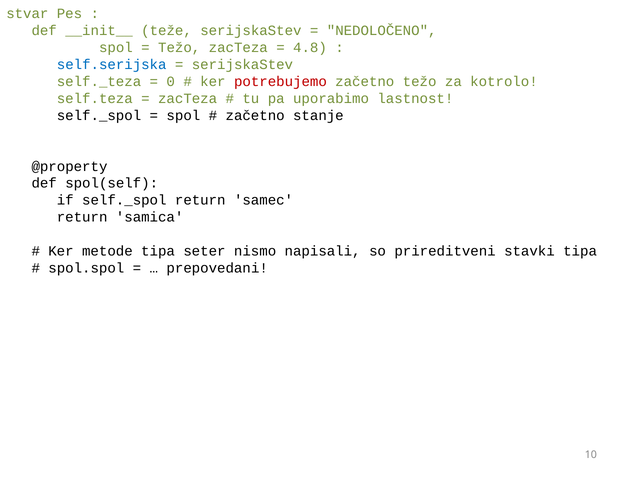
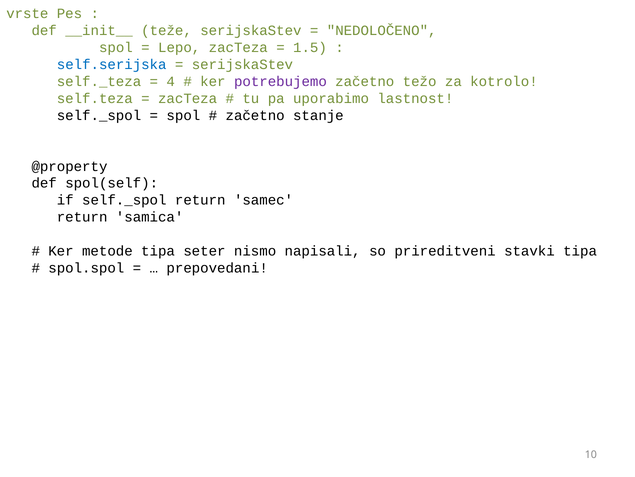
stvar: stvar -> vrste
Težo at (179, 48): Težo -> Lepo
4.8: 4.8 -> 1.5
0: 0 -> 4
potrebujemo colour: red -> purple
